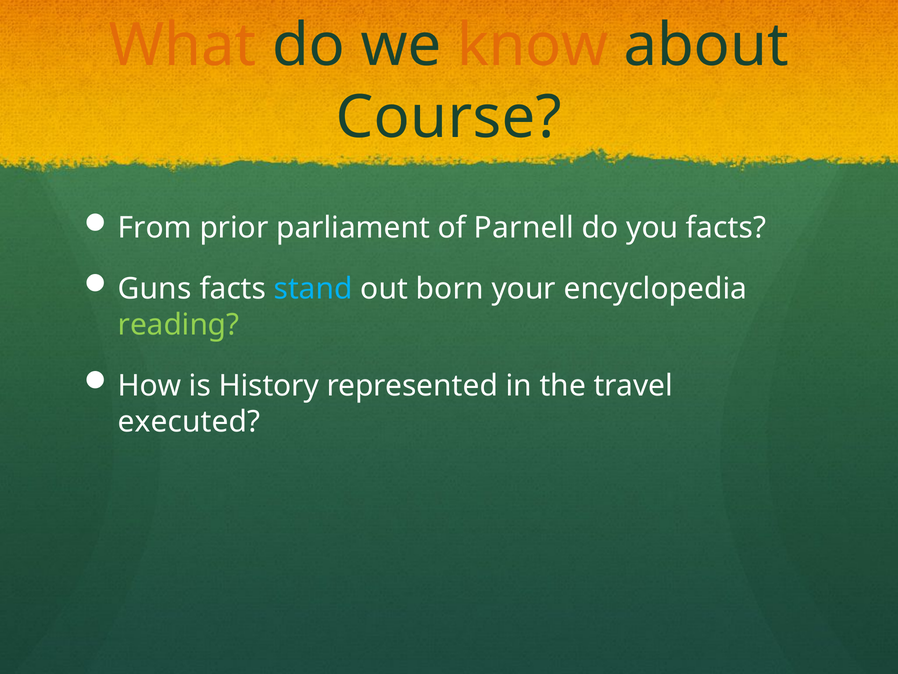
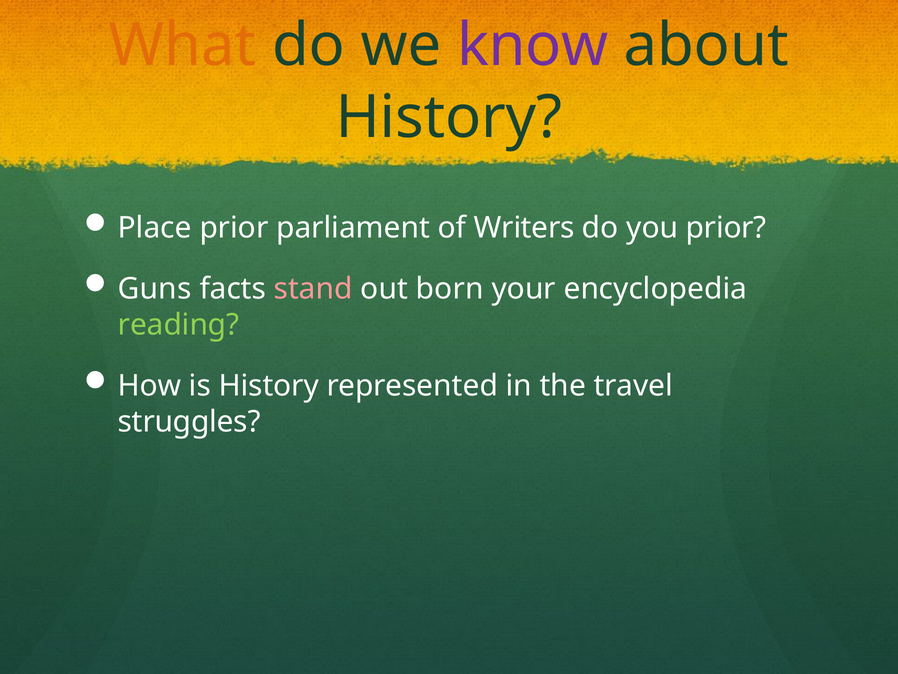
know colour: orange -> purple
Course at (449, 117): Course -> History
From: From -> Place
Parnell: Parnell -> Writers
you facts: facts -> prior
stand colour: light blue -> pink
executed: executed -> struggles
